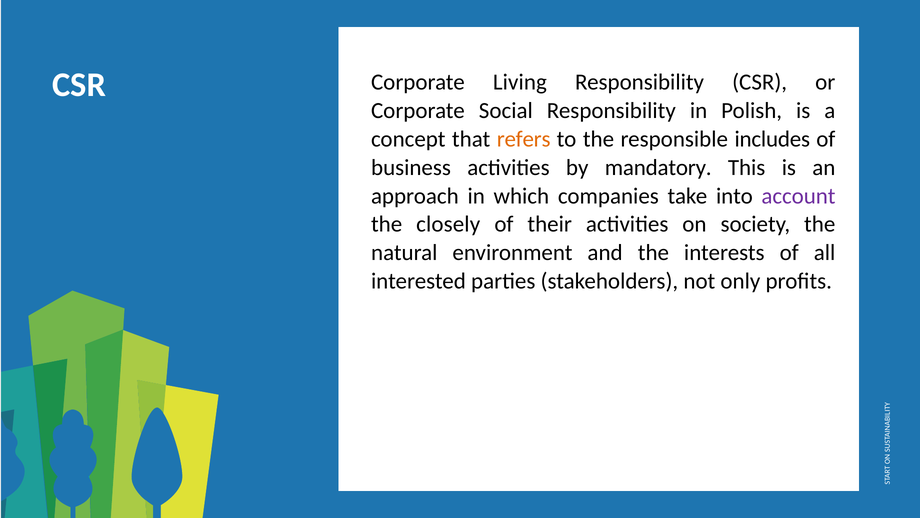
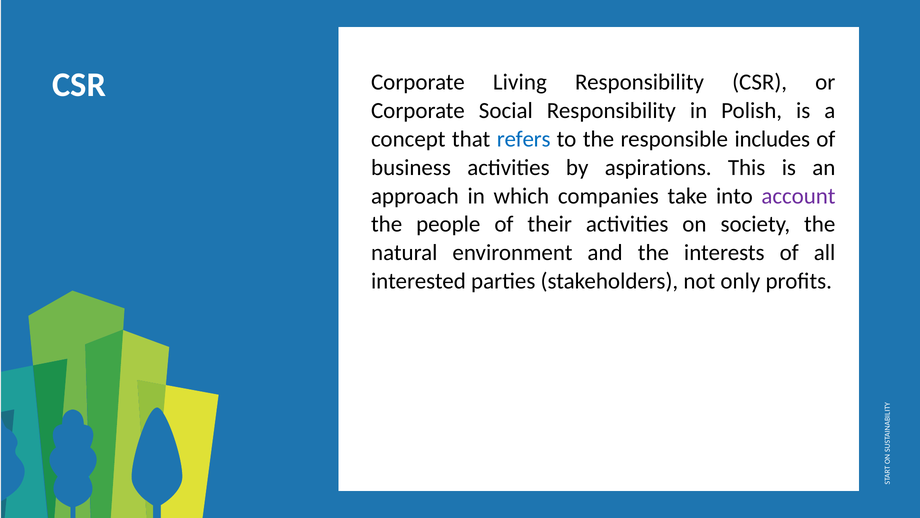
refers colour: orange -> blue
mandatory: mandatory -> aspirations
closely: closely -> people
